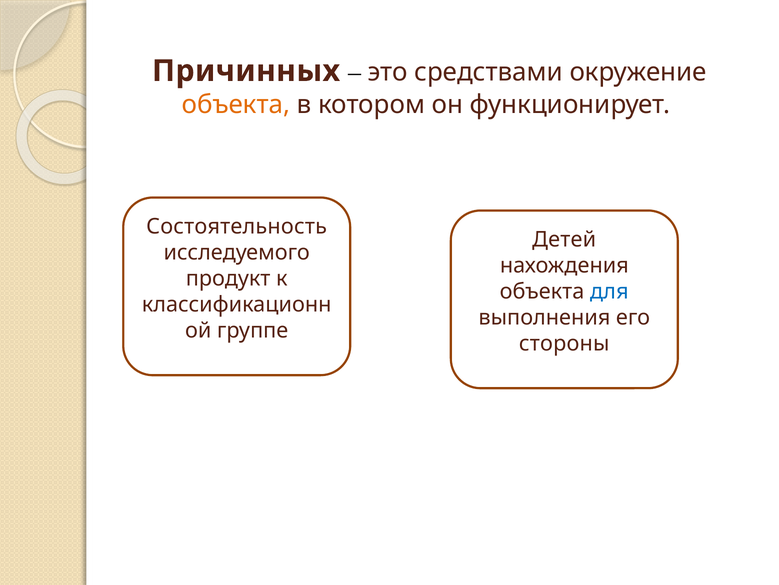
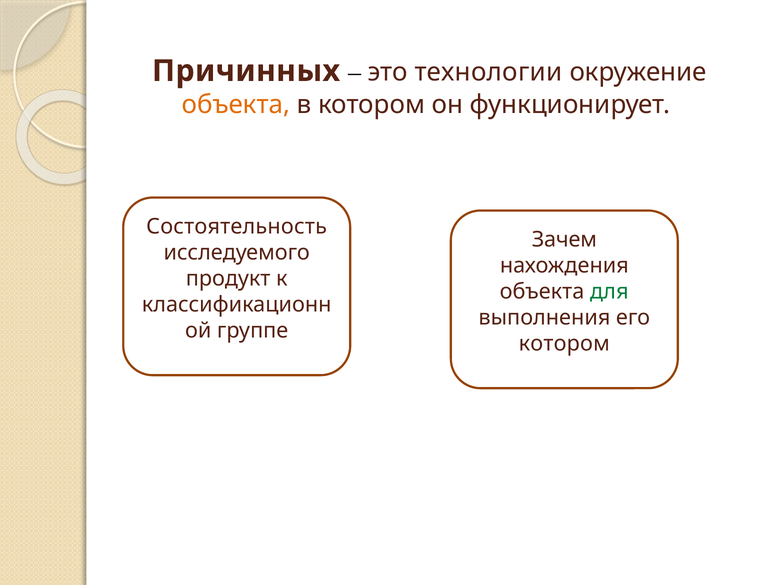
средствами: средствами -> технологии
Детей: Детей -> Зачем
для colour: blue -> green
стороны at (564, 343): стороны -> котором
